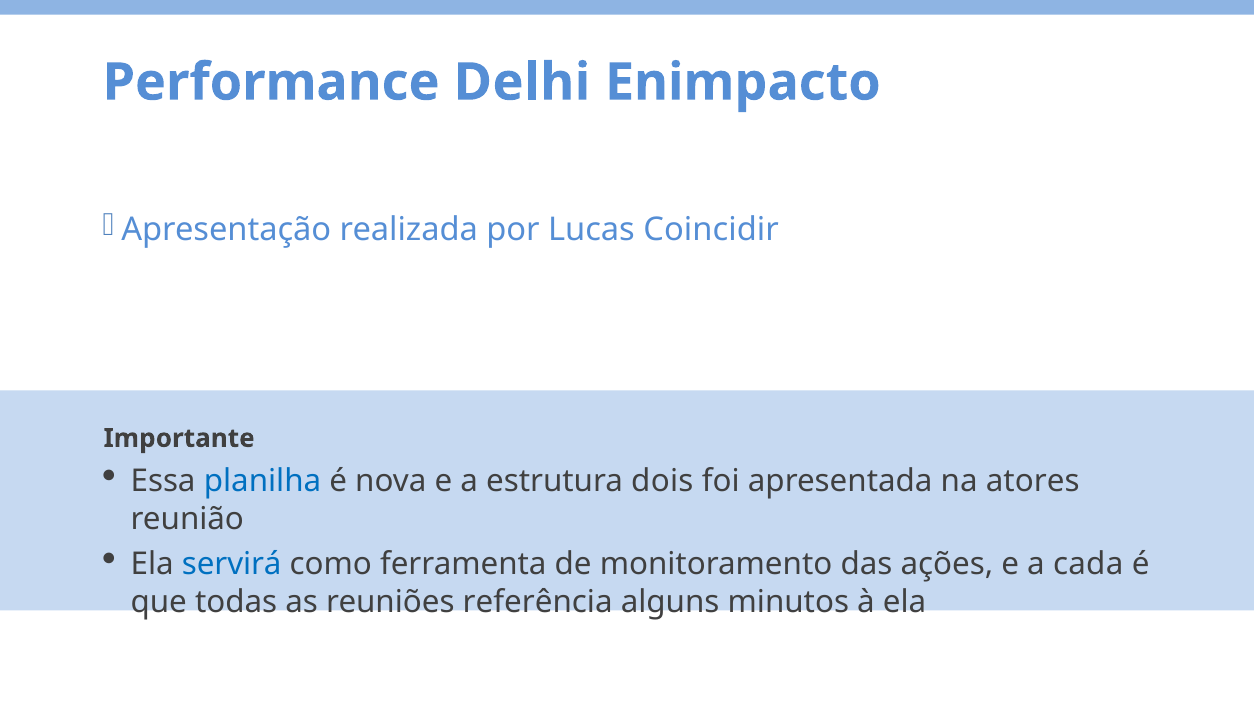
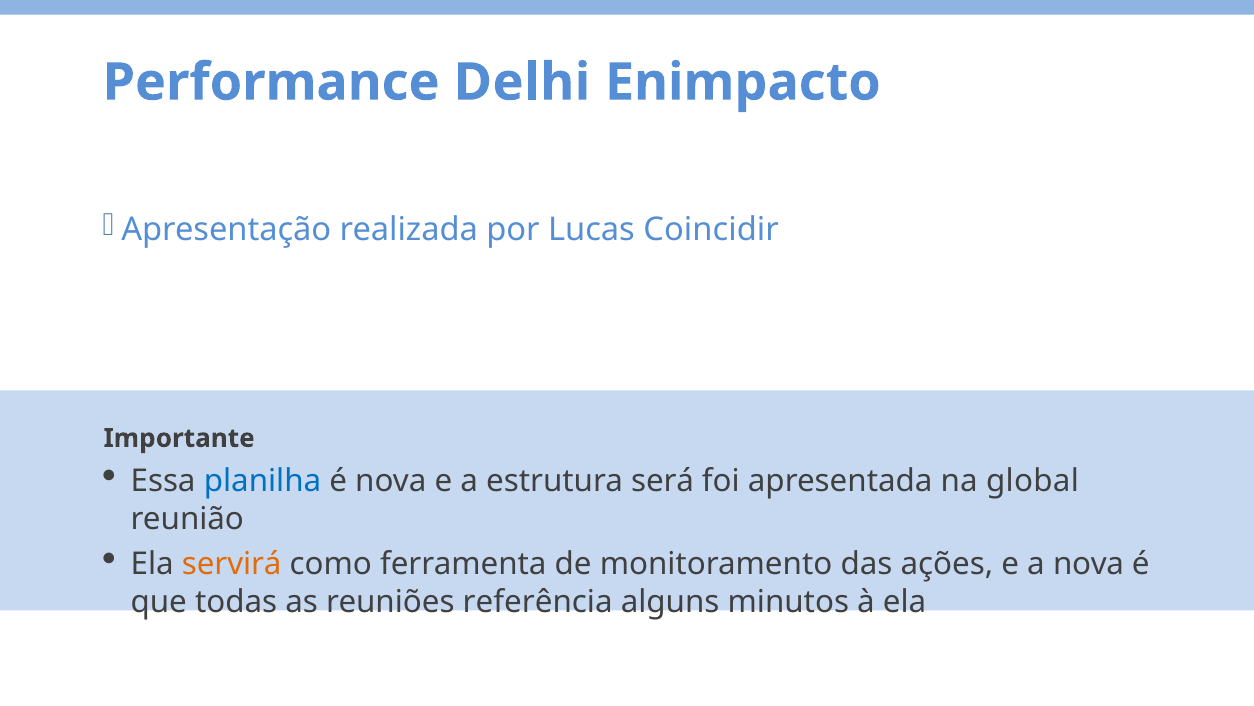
dois: dois -> será
atores: atores -> global
servirá colour: blue -> orange
a cada: cada -> nova
